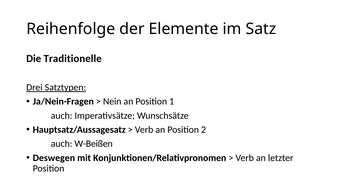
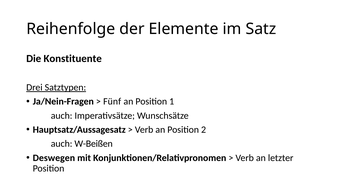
Traditionelle: Traditionelle -> Konstituente
Nein: Nein -> Fünf
